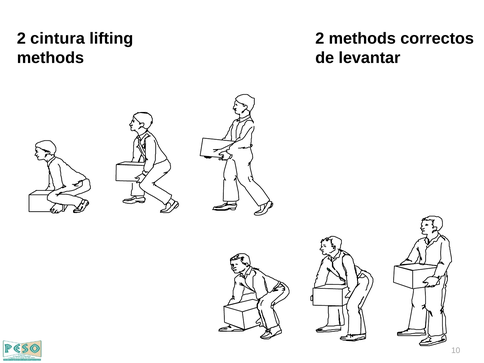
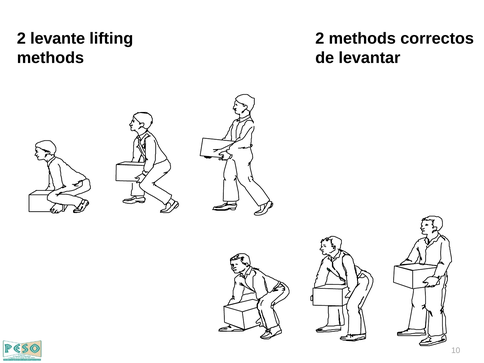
cintura: cintura -> levante
